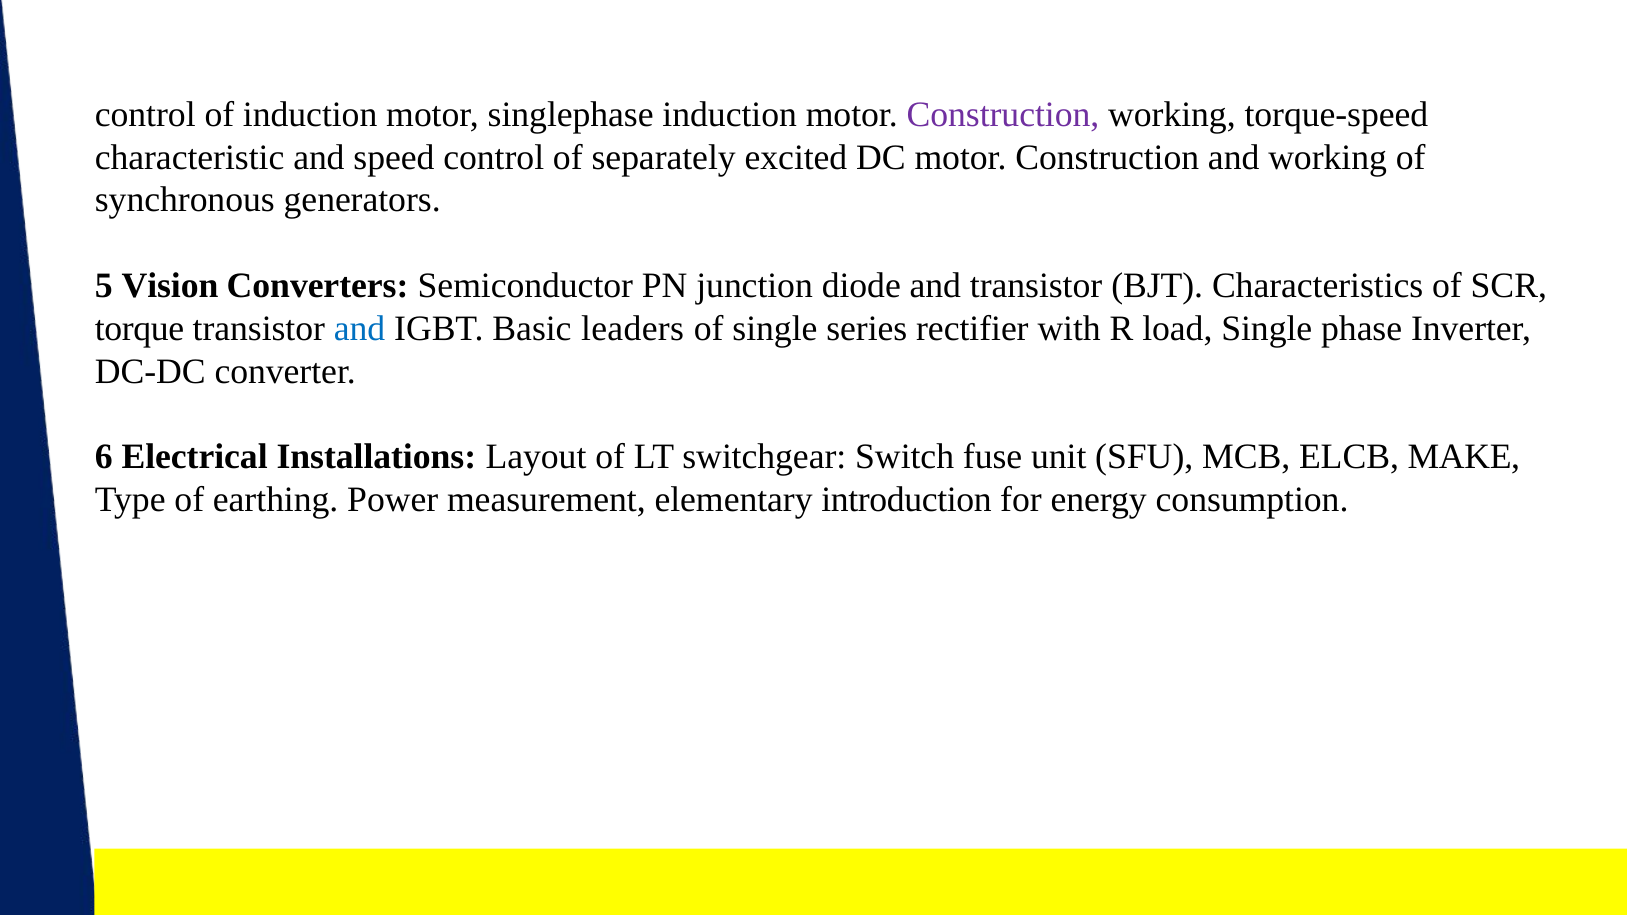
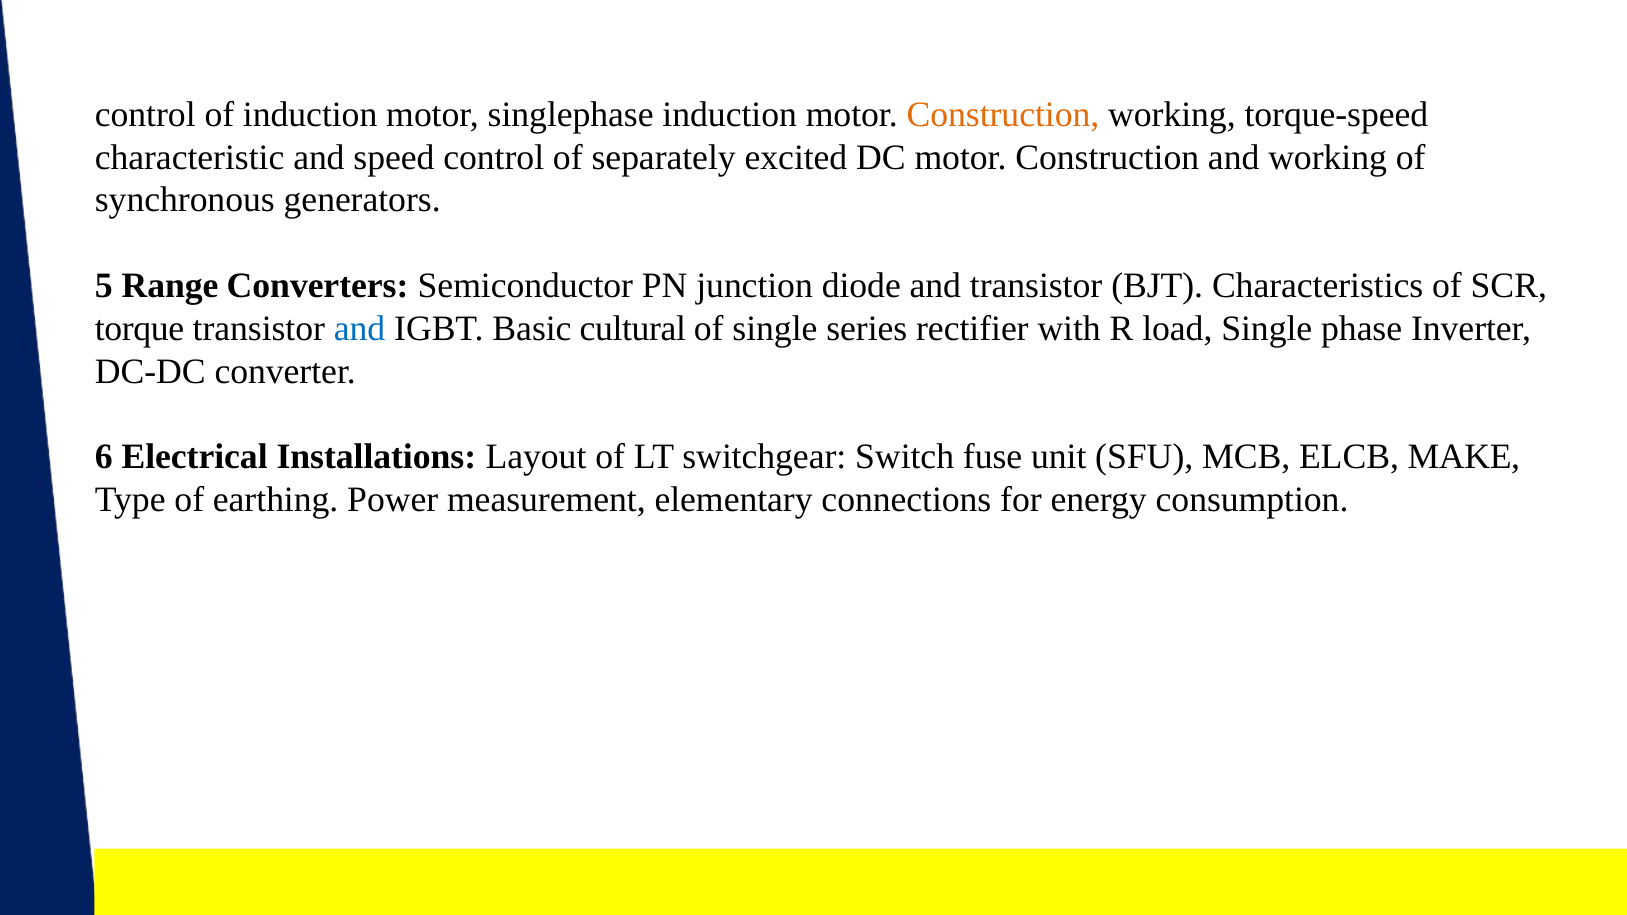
Construction at (1003, 114) colour: purple -> orange
Vision: Vision -> Range
leaders: leaders -> cultural
introduction: introduction -> connections
